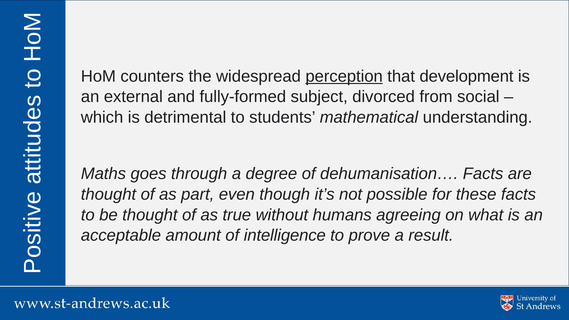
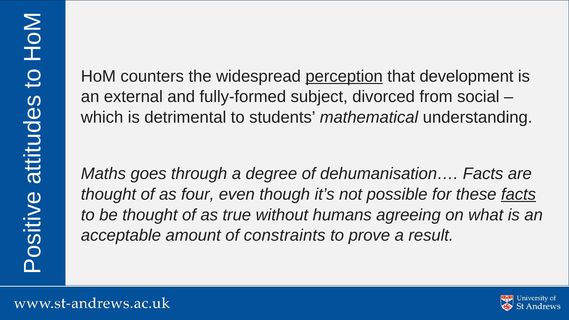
part: part -> four
facts at (519, 194) underline: none -> present
intelligence: intelligence -> constraints
